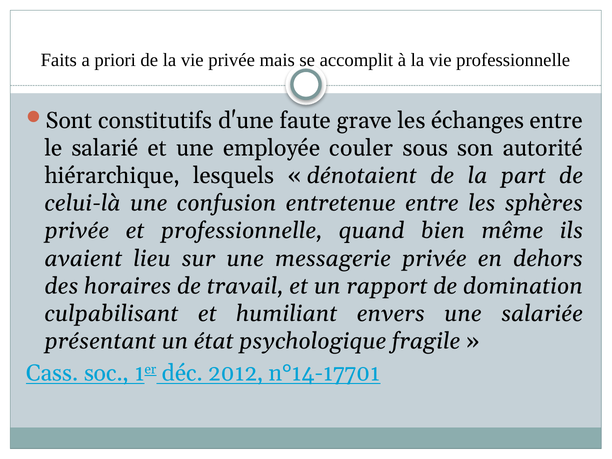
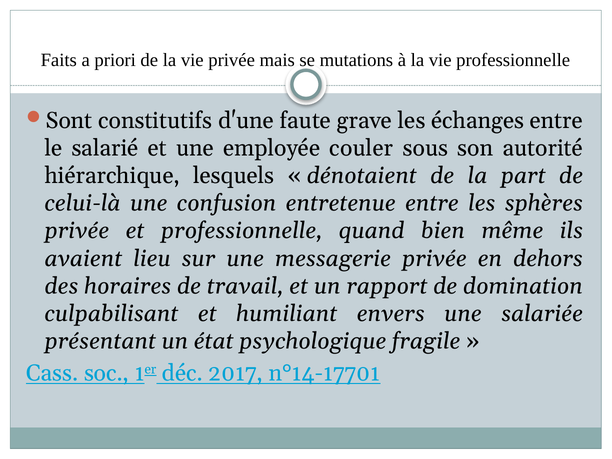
accomplit: accomplit -> mutations
2012: 2012 -> 2017
